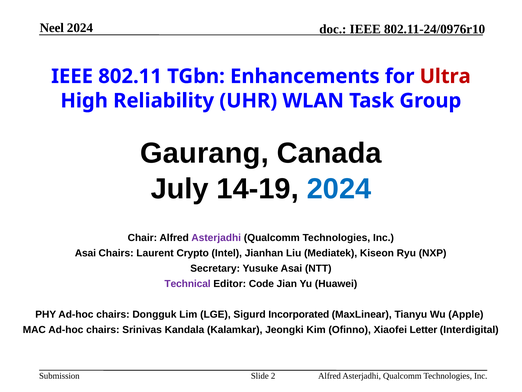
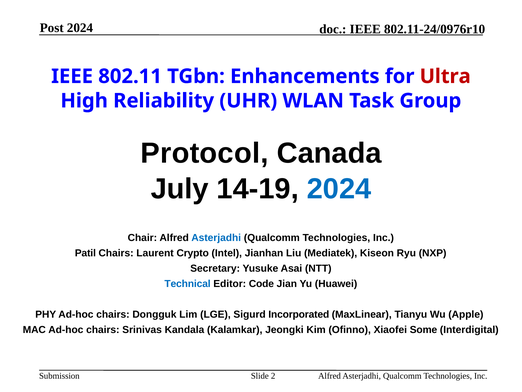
Neel: Neel -> Post
Gaurang: Gaurang -> Protocol
Asterjadhi at (216, 237) colour: purple -> blue
Asai at (85, 253): Asai -> Patil
Technical colour: purple -> blue
Letter: Letter -> Some
